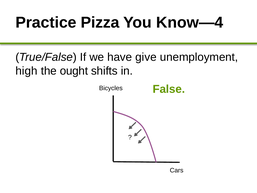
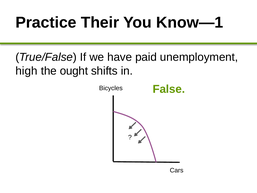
Pizza: Pizza -> Their
Know—4: Know—4 -> Know—1
give: give -> paid
